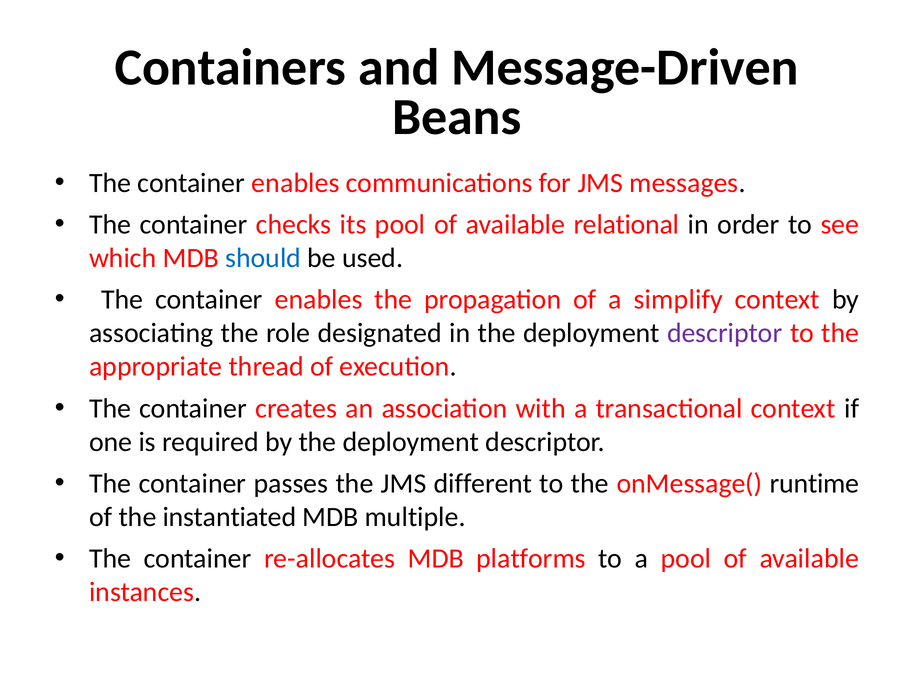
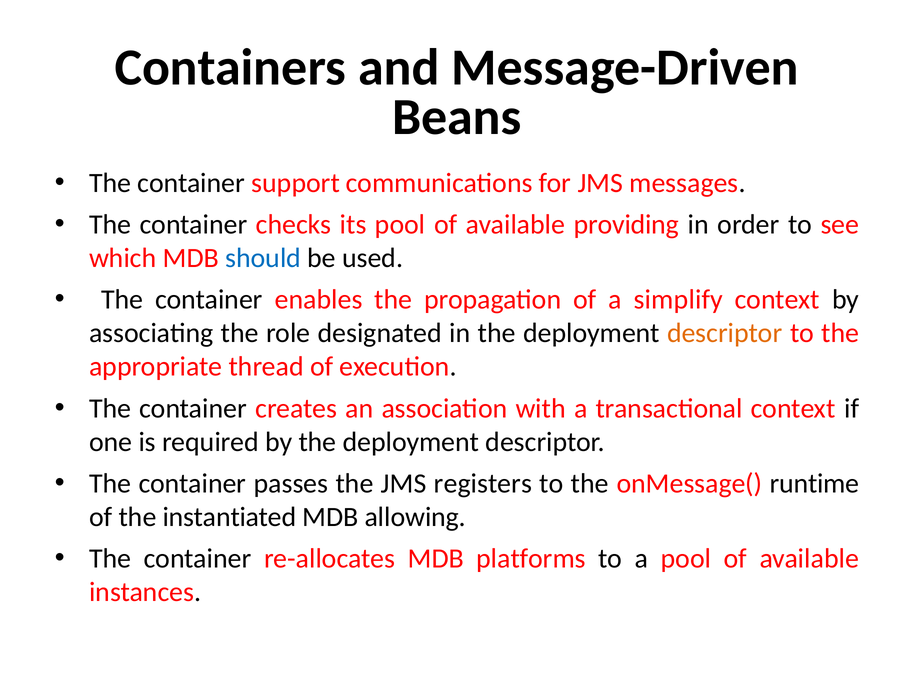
enables at (296, 183): enables -> support
relational: relational -> providing
descriptor at (725, 333) colour: purple -> orange
different: different -> registers
multiple: multiple -> allowing
